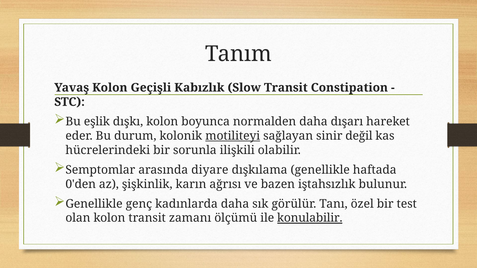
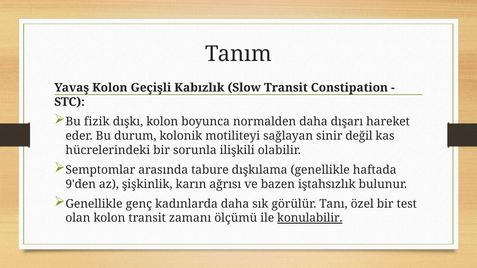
eşlik: eşlik -> fizik
motiliteyi underline: present -> none
diyare: diyare -> tabure
0'den: 0'den -> 9'den
